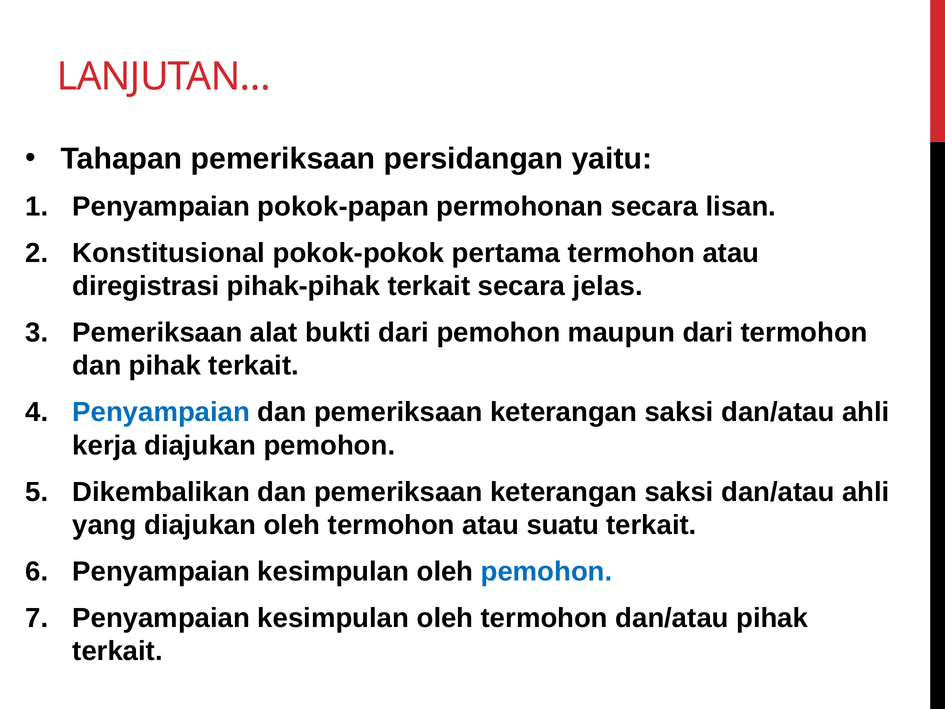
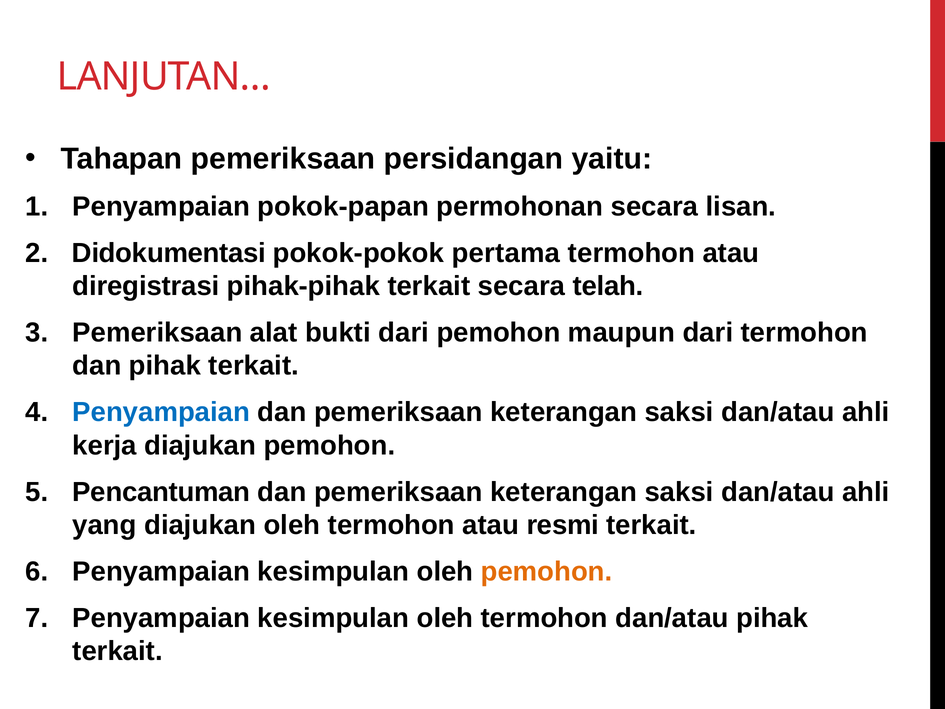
Konstitusional: Konstitusional -> Didokumentasi
jelas: jelas -> telah
Dikembalikan: Dikembalikan -> Pencantuman
suatu: suatu -> resmi
pemohon at (547, 571) colour: blue -> orange
